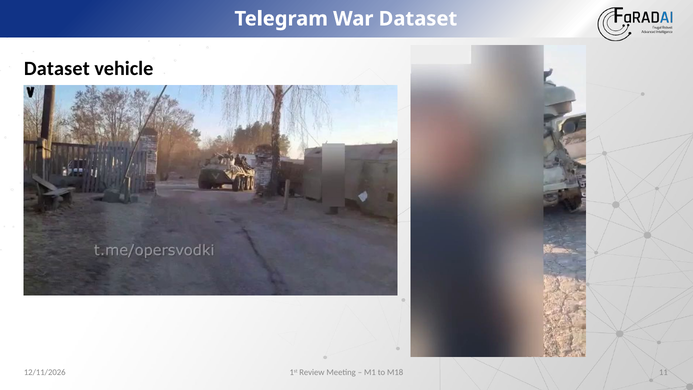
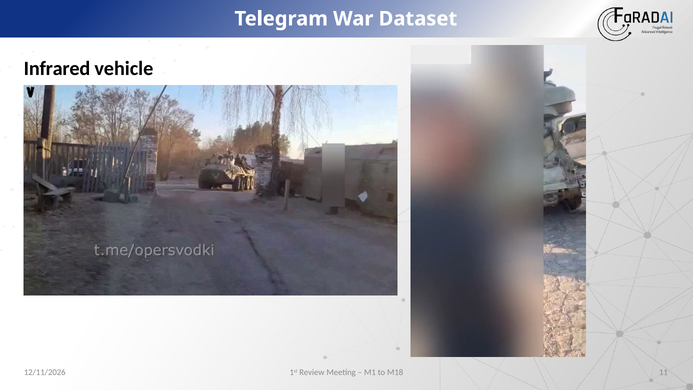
Dataset at (57, 69): Dataset -> Infrared
